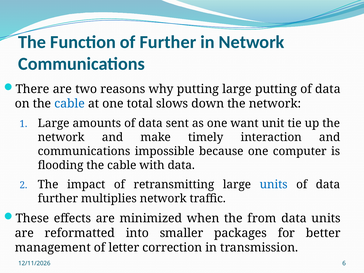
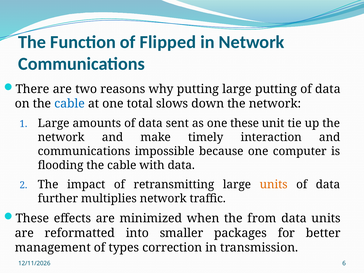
of Further: Further -> Flipped
one want: want -> these
units at (274, 185) colour: blue -> orange
letter: letter -> types
